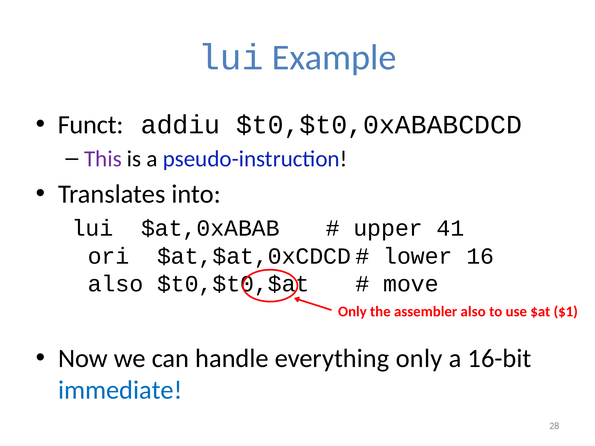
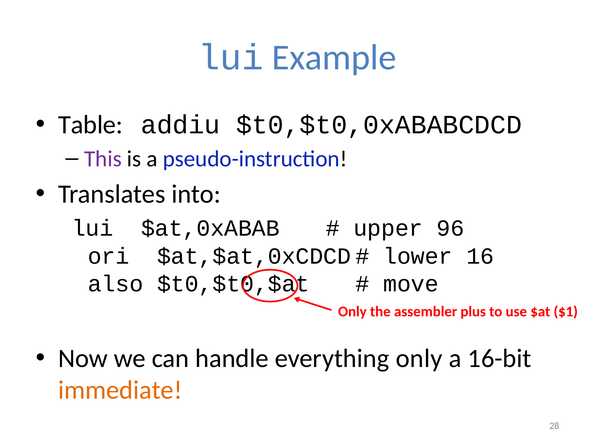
Funct: Funct -> Table
41: 41 -> 96
assembler also: also -> plus
immediate colour: blue -> orange
